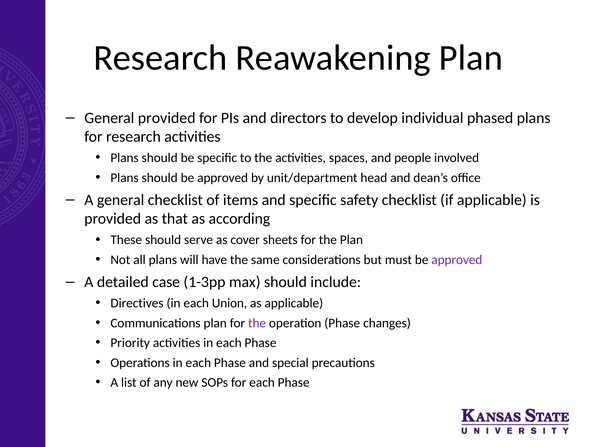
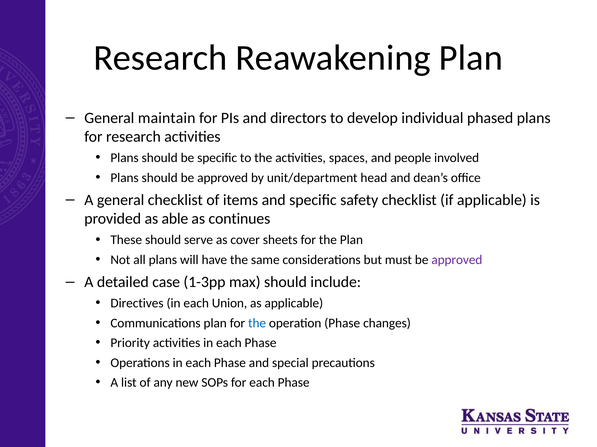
General provided: provided -> maintain
that: that -> able
according: according -> continues
the at (257, 324) colour: purple -> blue
